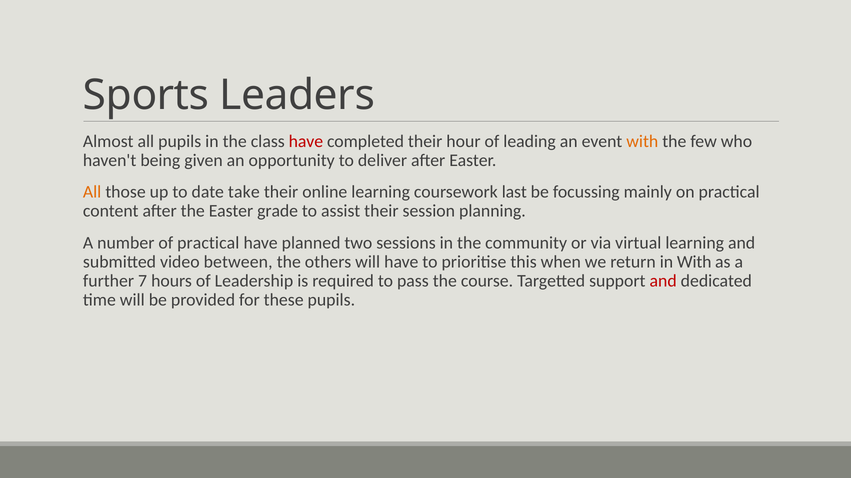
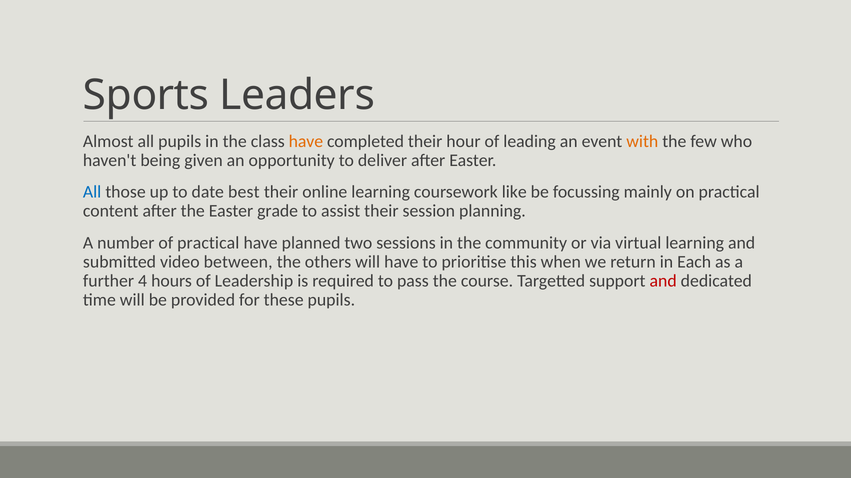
have at (306, 142) colour: red -> orange
All at (92, 192) colour: orange -> blue
take: take -> best
last: last -> like
in With: With -> Each
7: 7 -> 4
